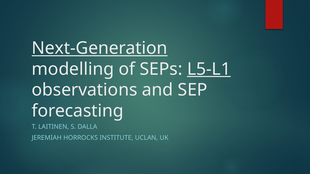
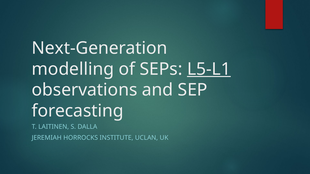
Next-Generation underline: present -> none
